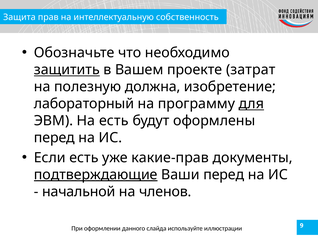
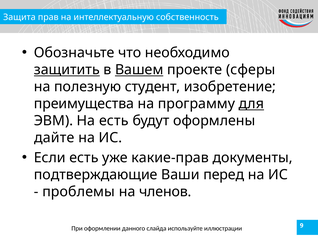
Вашем underline: none -> present
затрат: затрат -> сферы
должна: должна -> студент
лабораторный: лабораторный -> преимущества
перед at (54, 137): перед -> дайте
подтверждающие underline: present -> none
начальной: начальной -> проблемы
